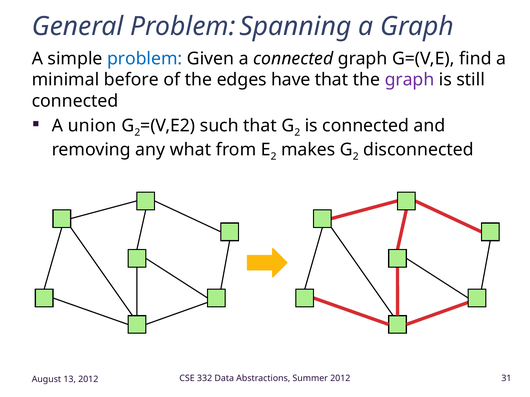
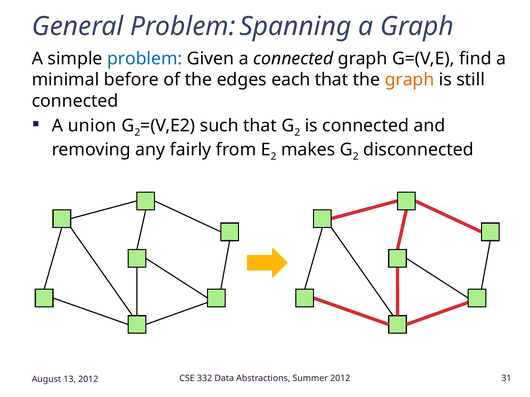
have: have -> each
graph at (410, 80) colour: purple -> orange
what: what -> fairly
